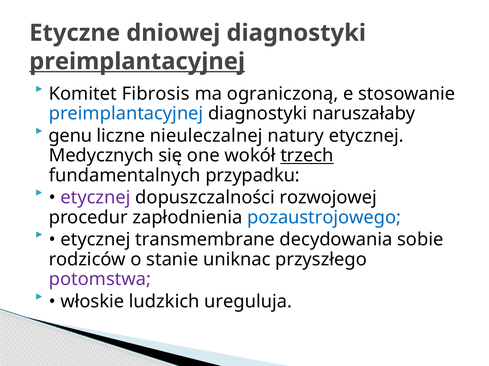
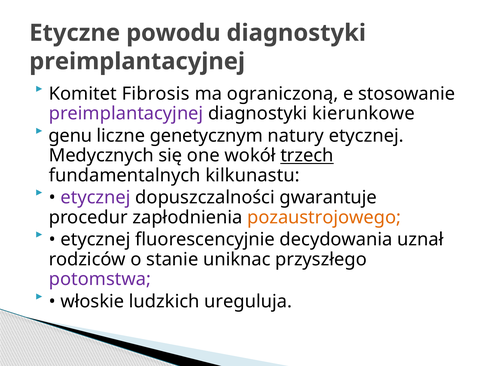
dniowej: dniowej -> powodu
preimplantacyjnej at (137, 62) underline: present -> none
preimplantacyjnej at (126, 114) colour: blue -> purple
naruszałaby: naruszałaby -> kierunkowe
nieuleczalnej: nieuleczalnej -> genetycznym
przypadku: przypadku -> kilkunastu
rozwojowej: rozwojowej -> gwarantuje
pozaustrojowego colour: blue -> orange
transmembrane: transmembrane -> fluorescencyjnie
sobie: sobie -> uznał
